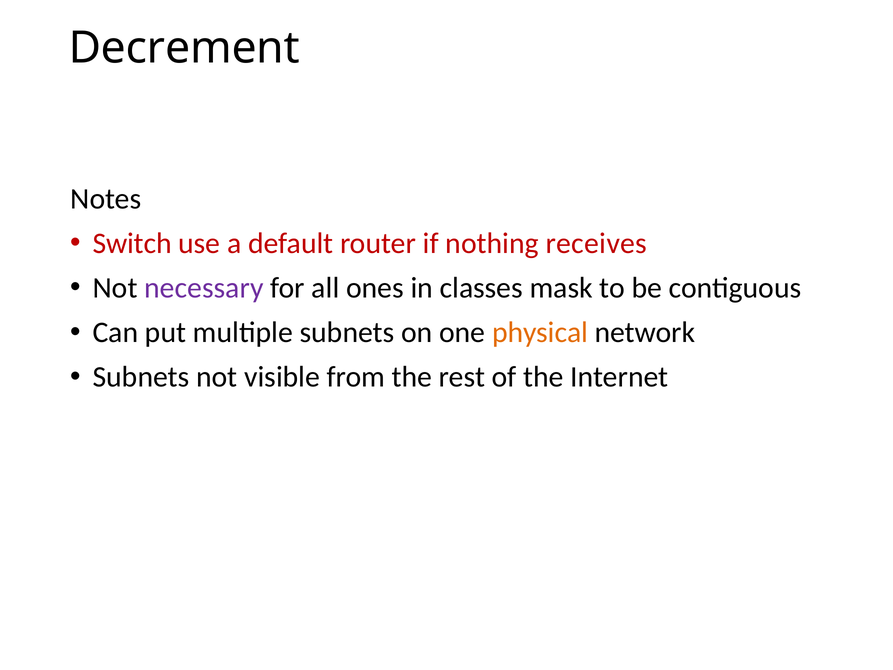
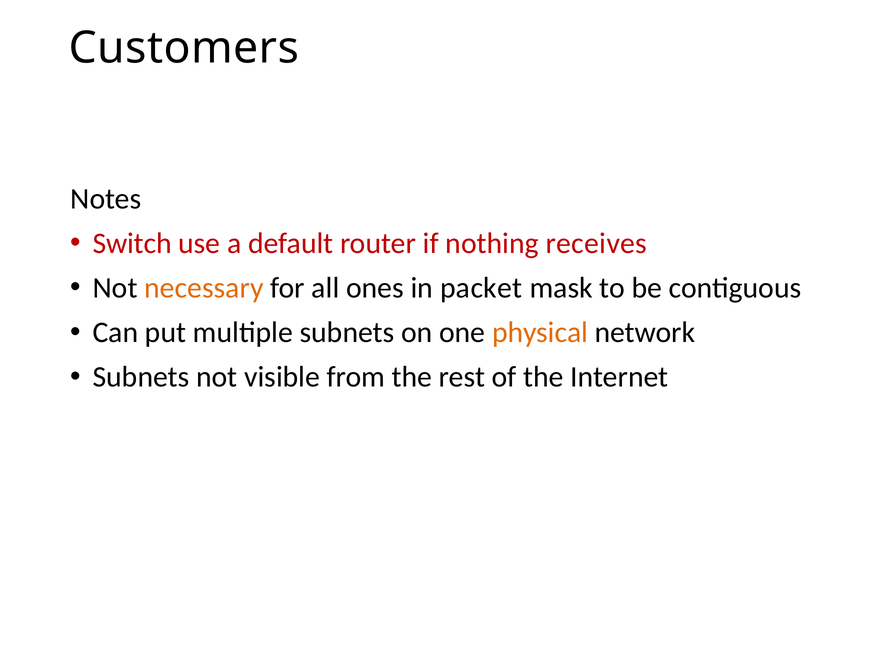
Decrement: Decrement -> Customers
necessary colour: purple -> orange
classes: classes -> packet
